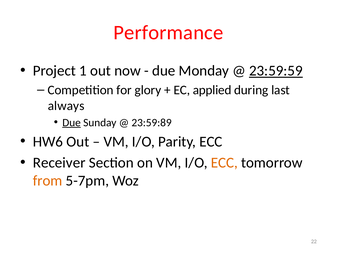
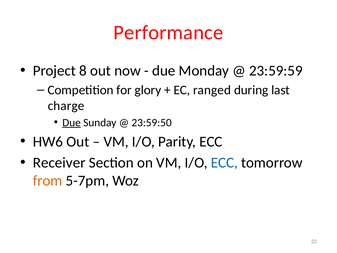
1: 1 -> 8
23:59:59 underline: present -> none
applied: applied -> ranged
always: always -> charge
23:59:89: 23:59:89 -> 23:59:50
ECC at (224, 162) colour: orange -> blue
